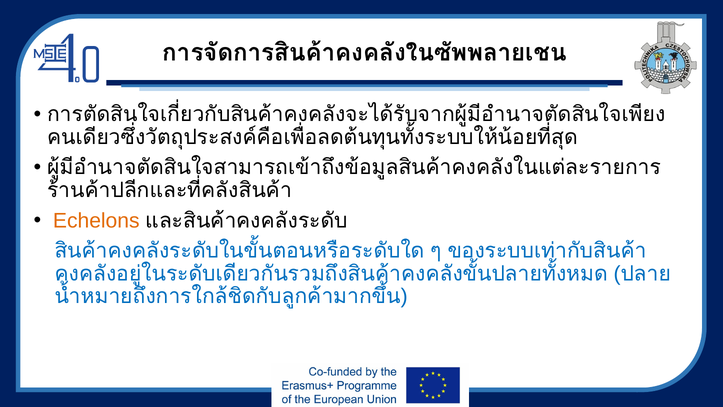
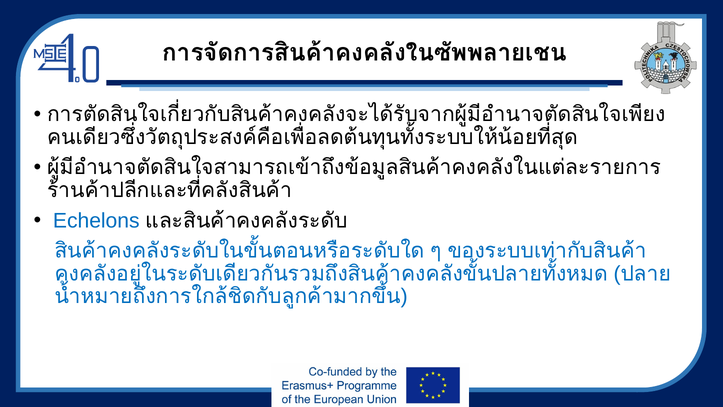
Echelons colour: orange -> blue
